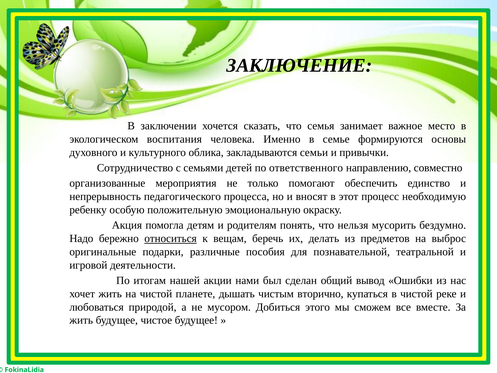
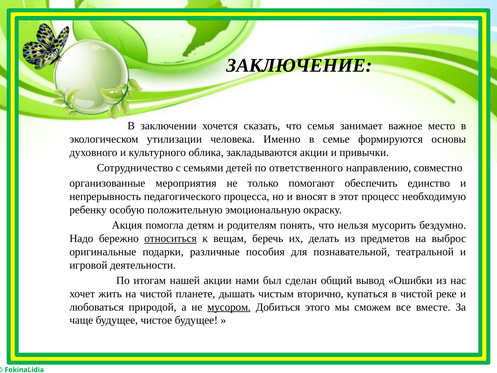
воспитания: воспитания -> утилизации
закладываются семьи: семьи -> акции
мусором underline: none -> present
жить at (81, 320): жить -> чаще
